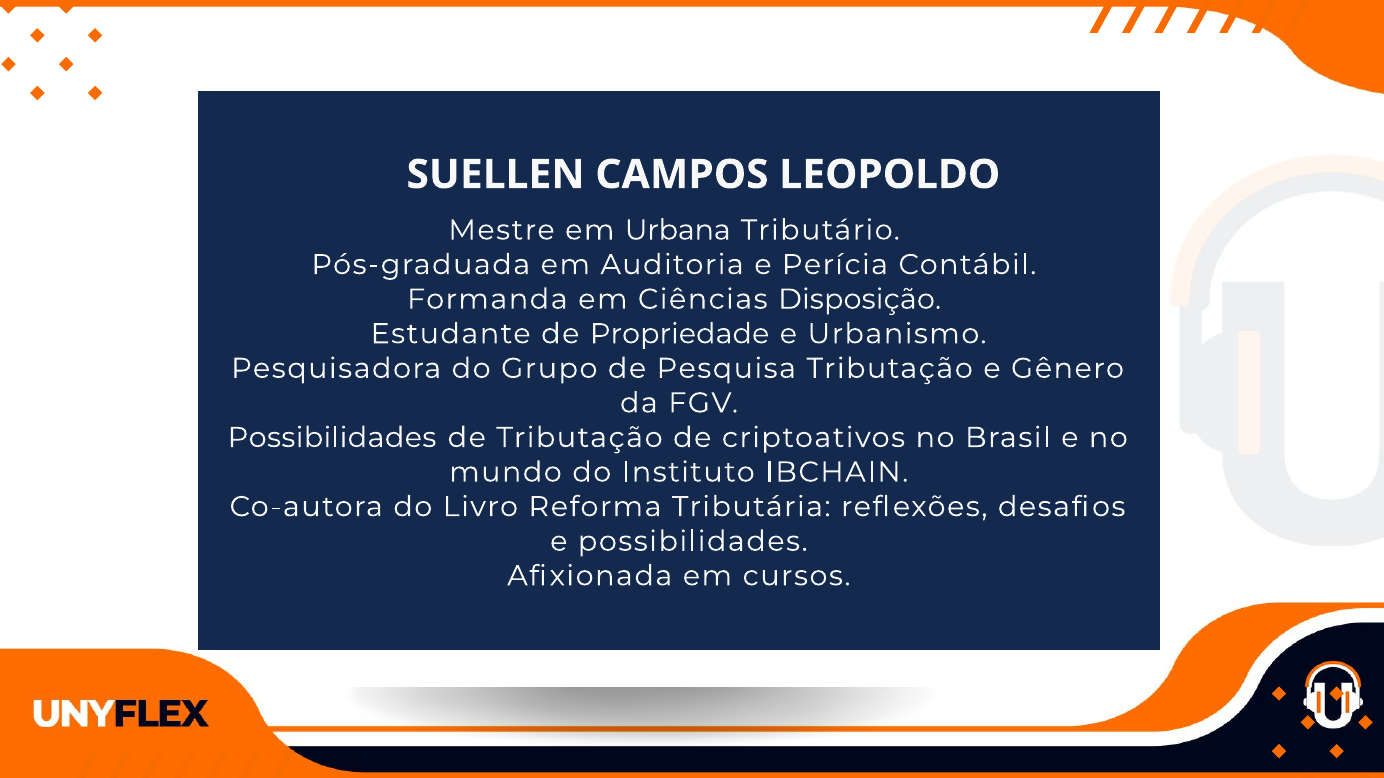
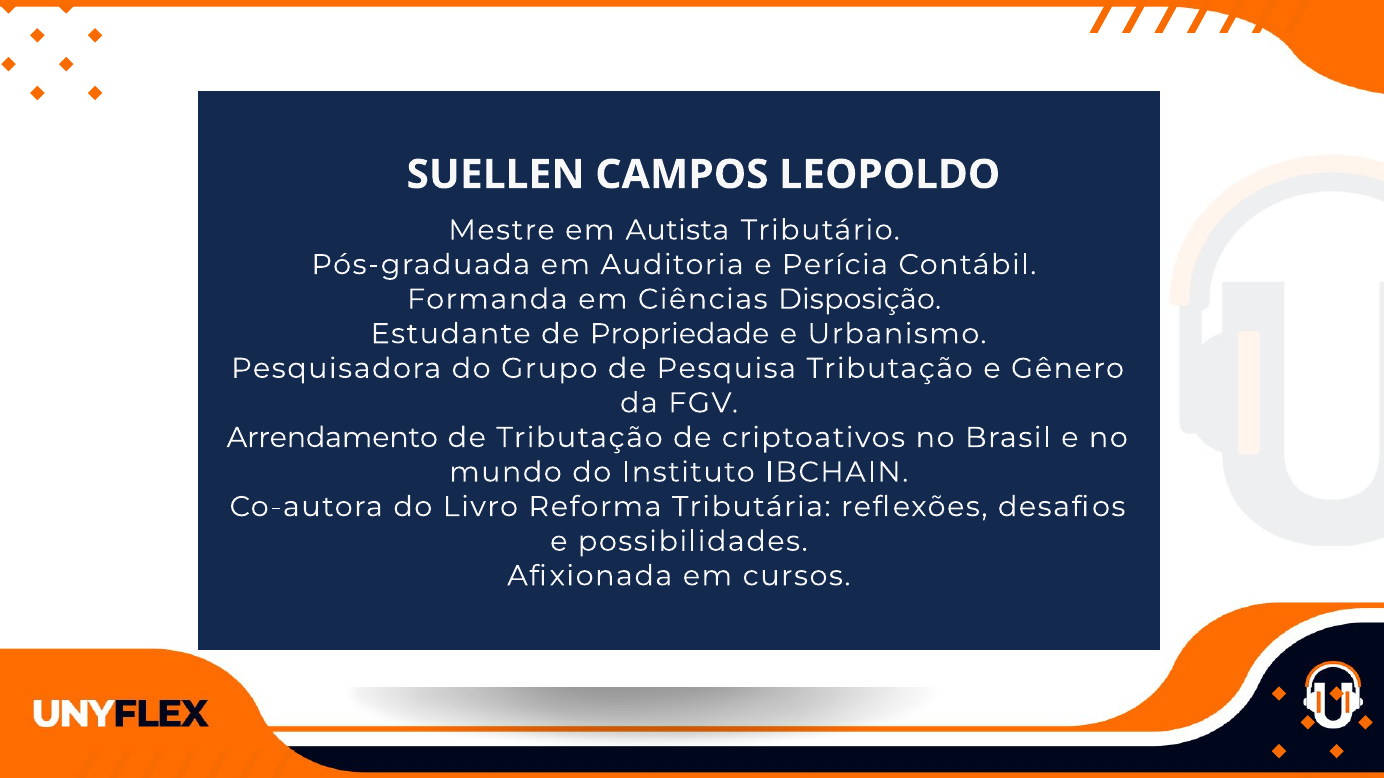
Urbana: Urbana -> Autista
Possibilidades at (332, 438): Possibilidades -> Arrendamento
